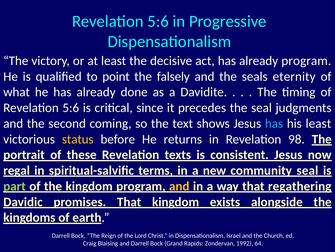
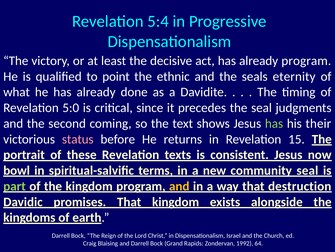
5:6 at (158, 21): 5:6 -> 5:4
falsely: falsely -> ethnic
5:6 at (71, 108): 5:6 -> 5:0
has at (274, 123) colour: light blue -> light green
his least: least -> their
status colour: yellow -> pink
98: 98 -> 15
regal: regal -> bowl
regathering: regathering -> destruction
